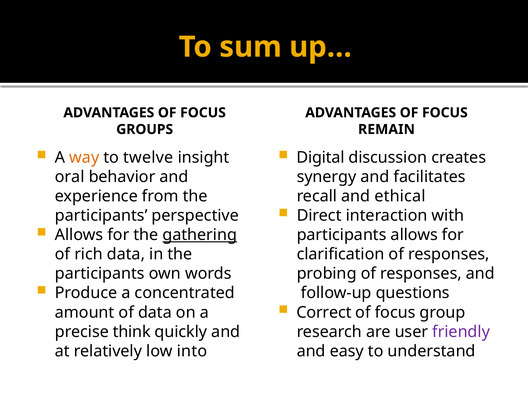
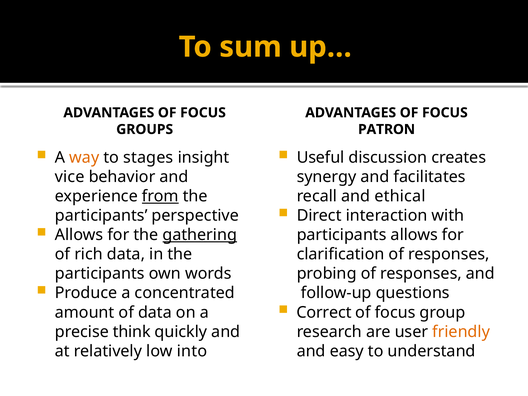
REMAIN: REMAIN -> PATRON
twelve: twelve -> stages
Digital: Digital -> Useful
oral: oral -> vice
from underline: none -> present
friendly colour: purple -> orange
